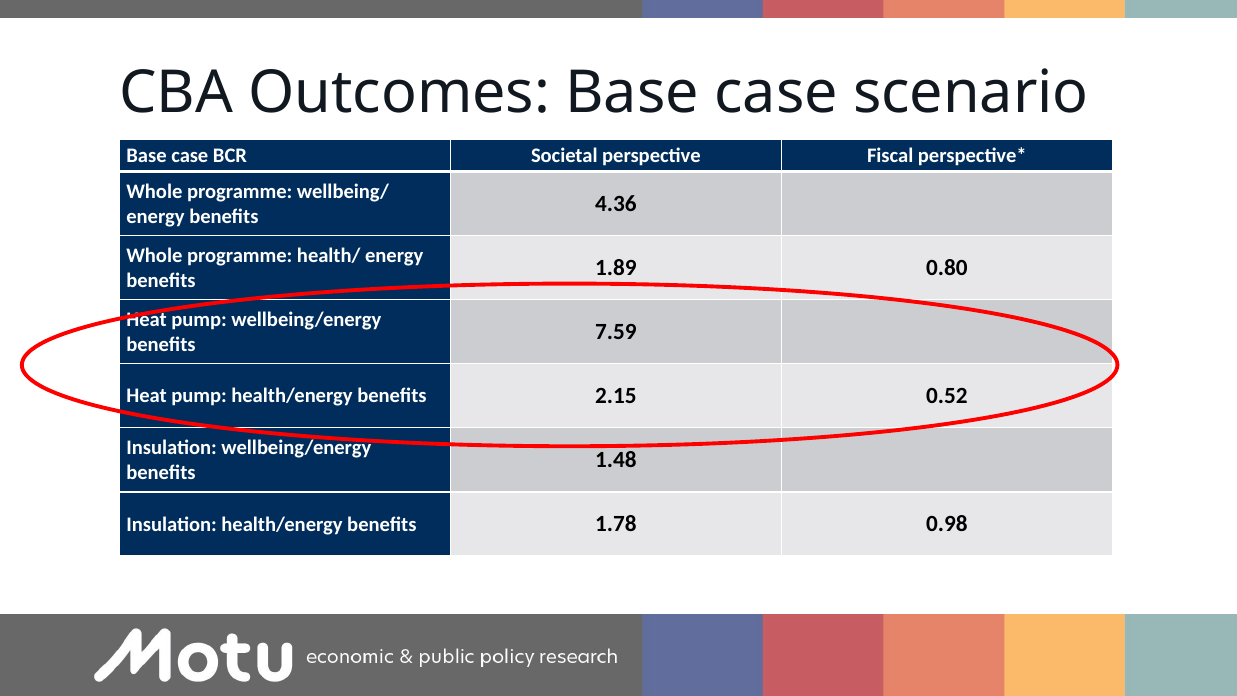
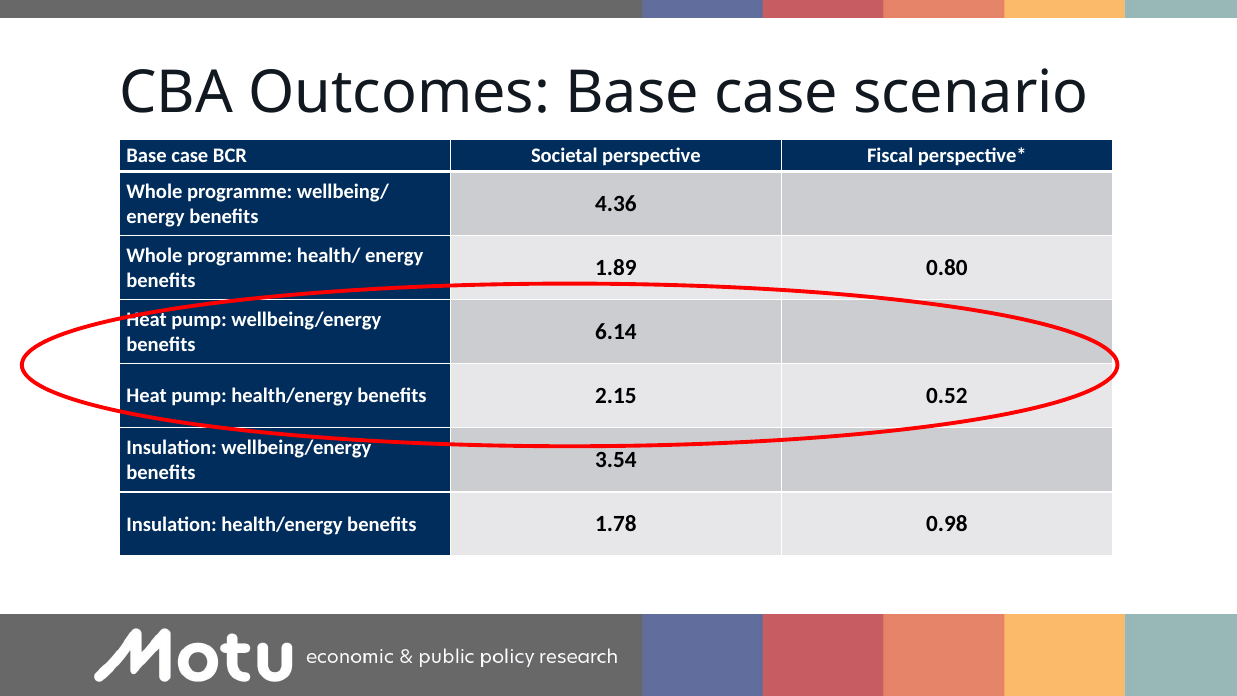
7.59: 7.59 -> 6.14
1.48: 1.48 -> 3.54
